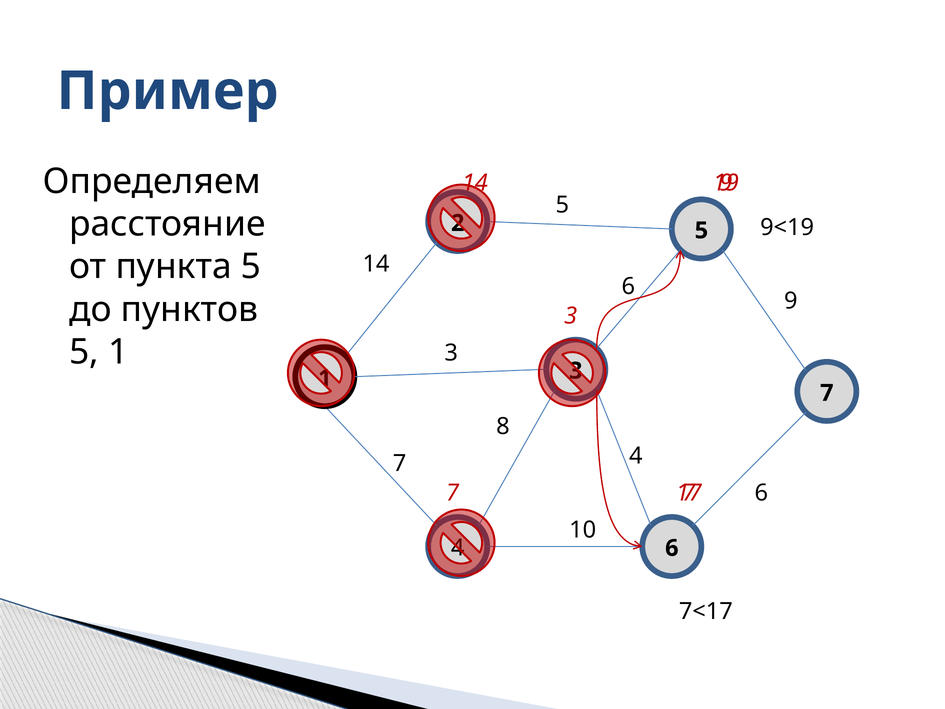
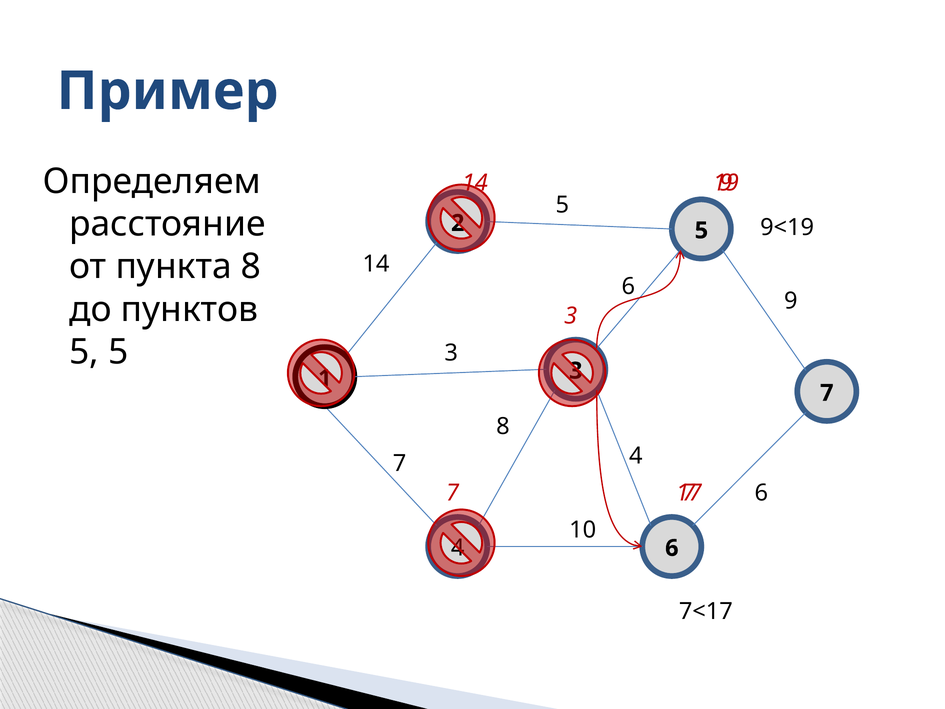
пункта 5: 5 -> 8
5 1: 1 -> 5
